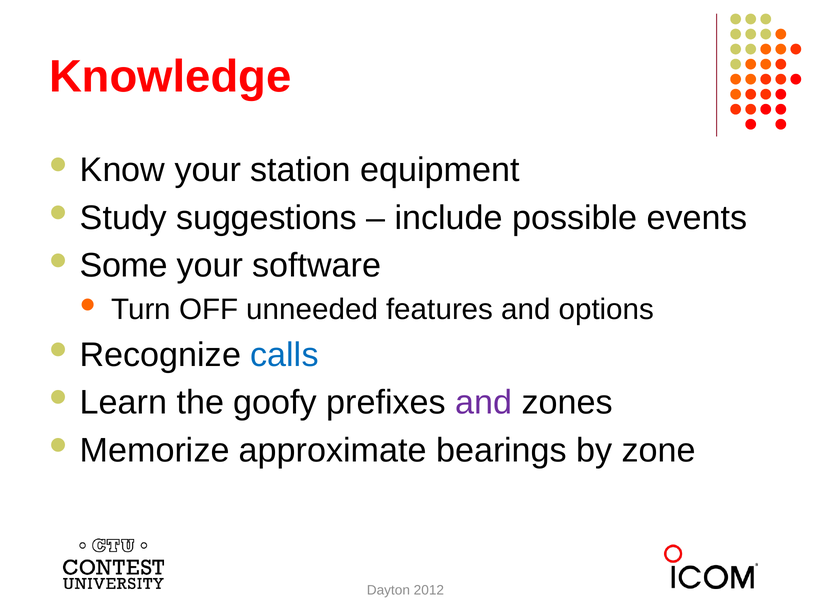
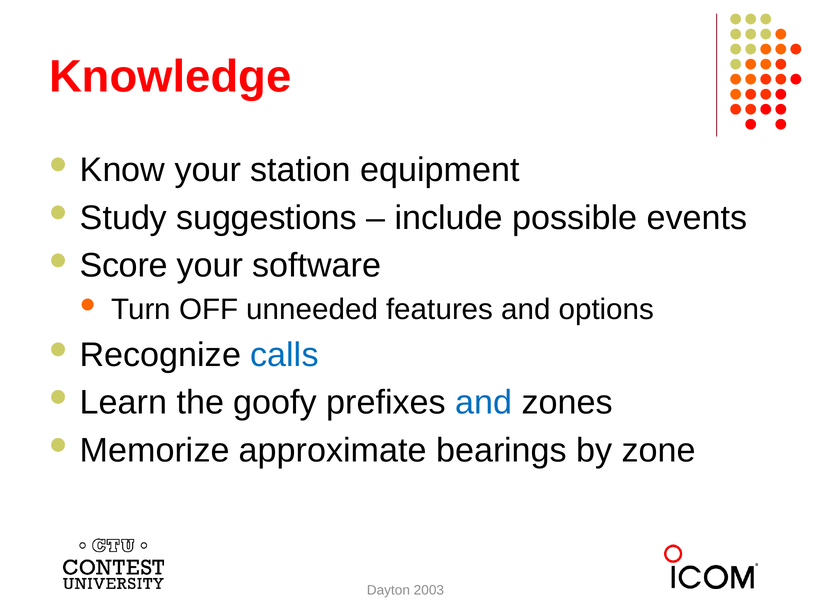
Some: Some -> Score
and at (484, 403) colour: purple -> blue
2012: 2012 -> 2003
